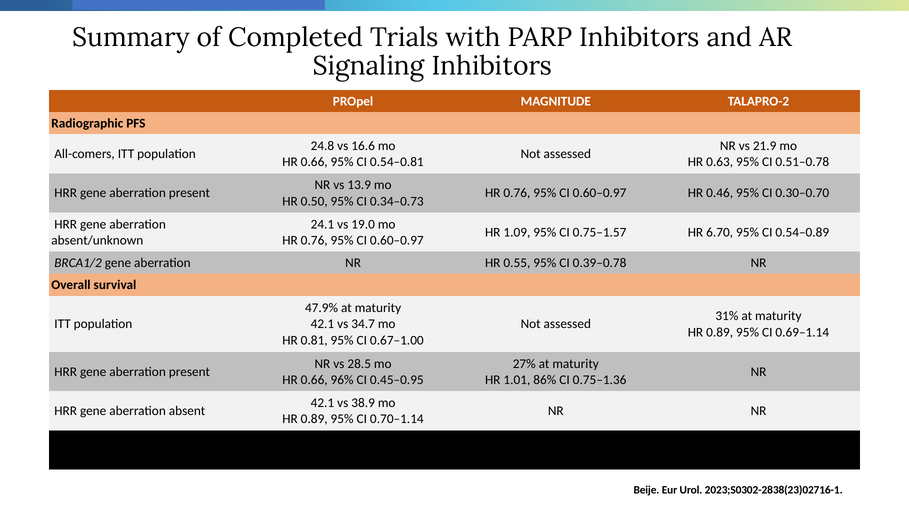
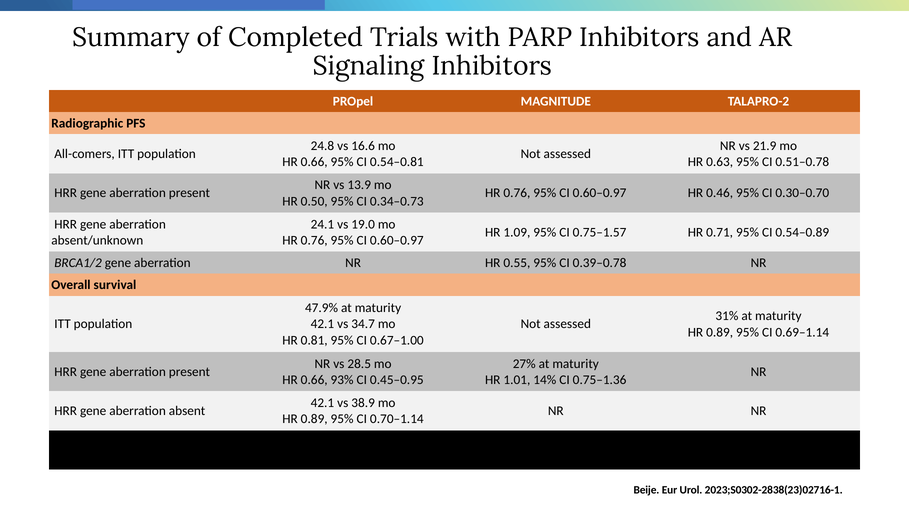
6.70: 6.70 -> 0.71
96%: 96% -> 93%
86%: 86% -> 14%
